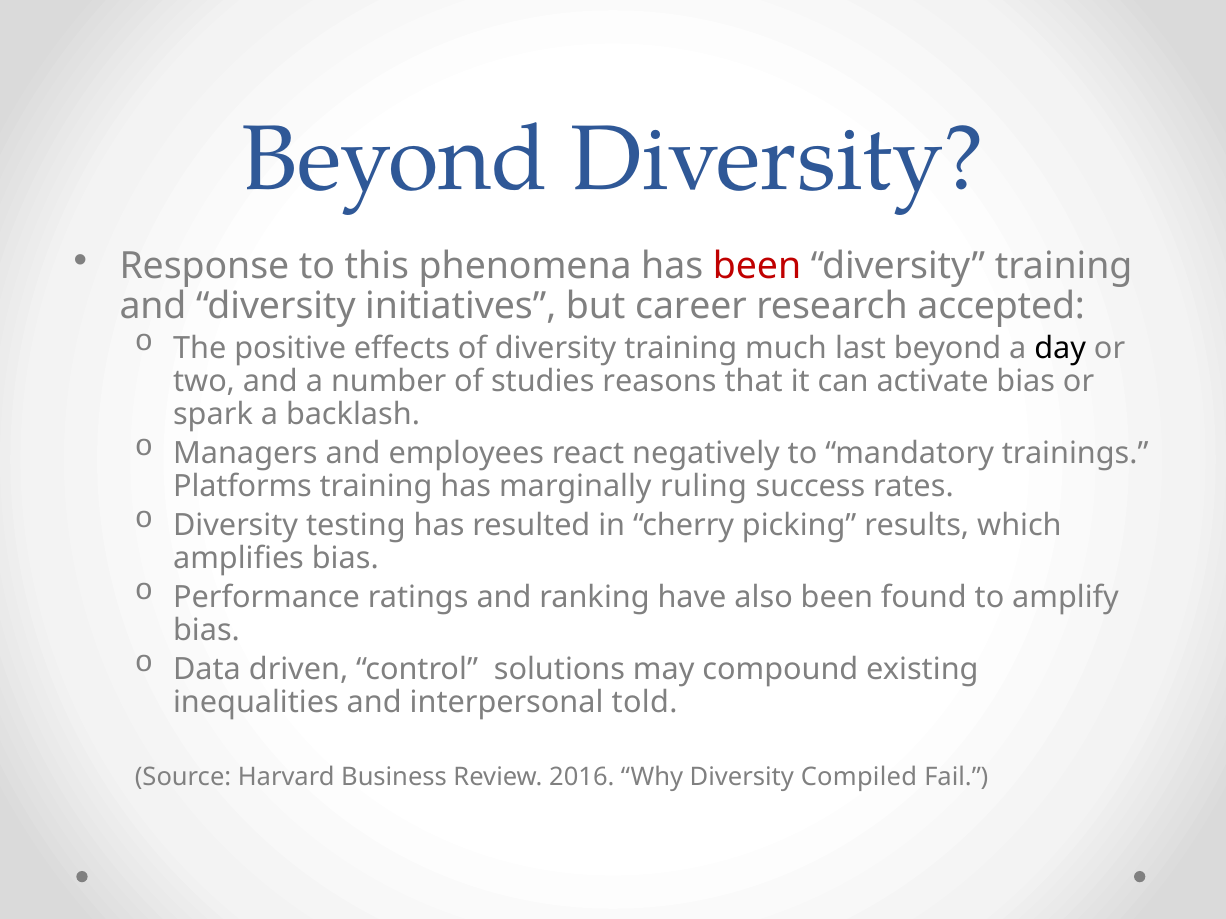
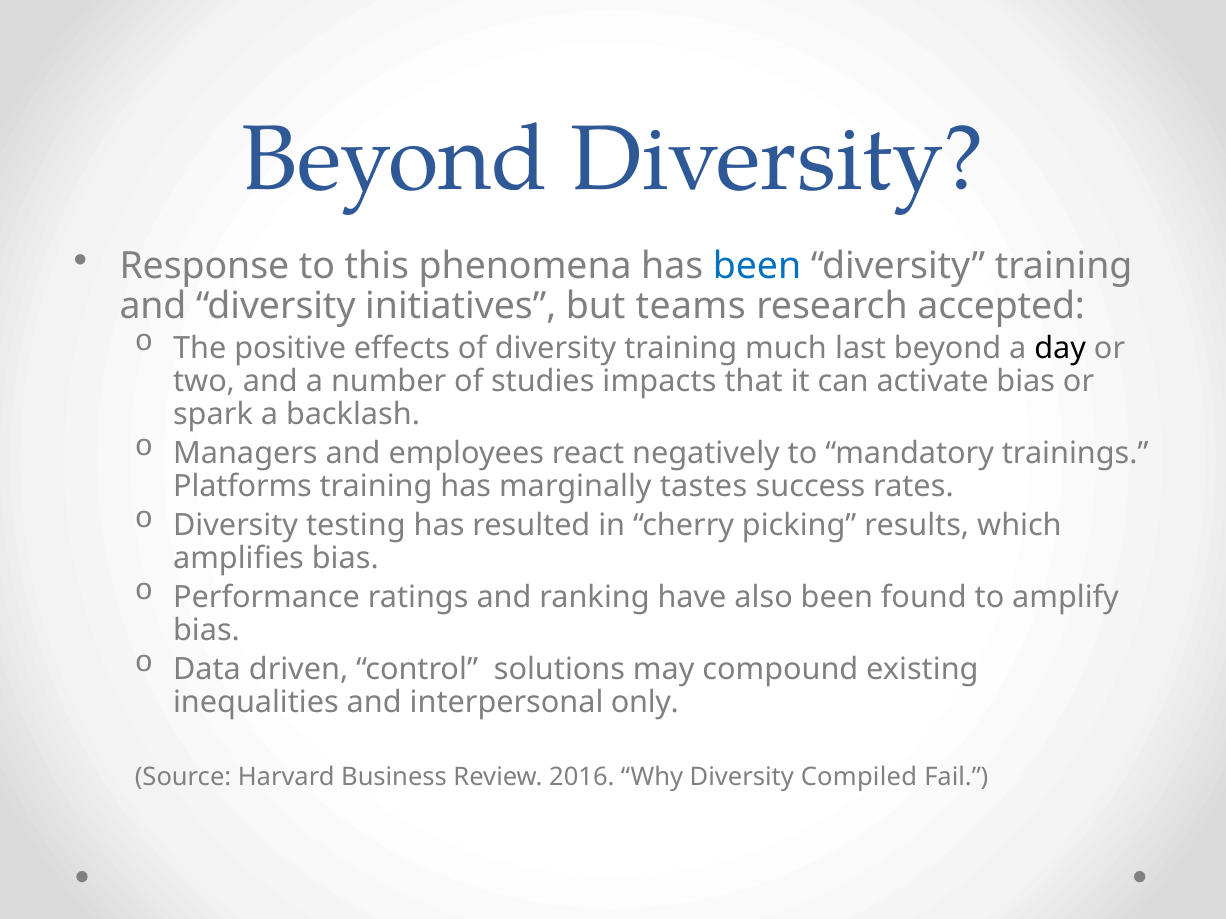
been at (757, 266) colour: red -> blue
career: career -> teams
reasons: reasons -> impacts
ruling: ruling -> tastes
told: told -> only
